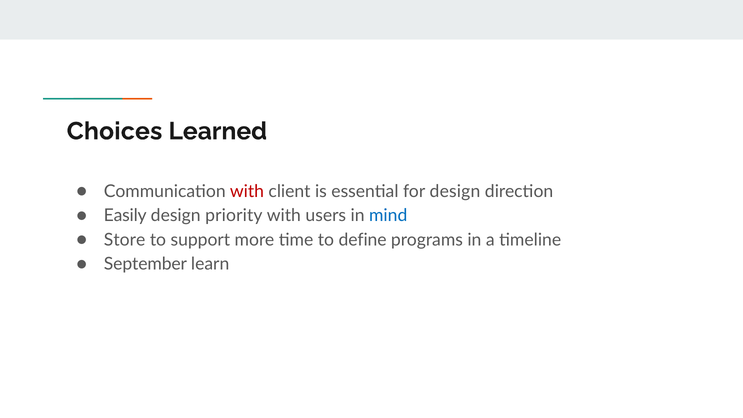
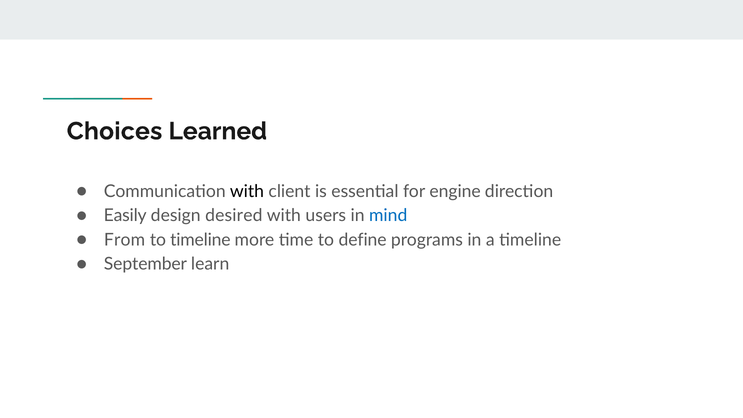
with at (247, 191) colour: red -> black
for design: design -> engine
priority: priority -> desired
Store: Store -> From
to support: support -> timeline
